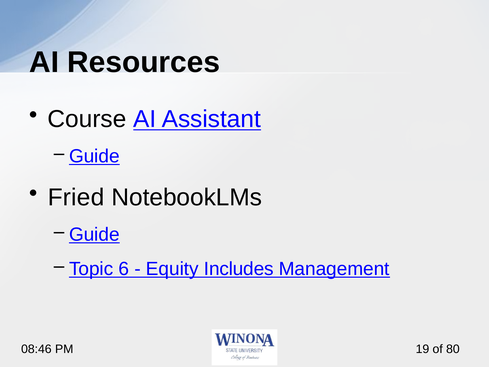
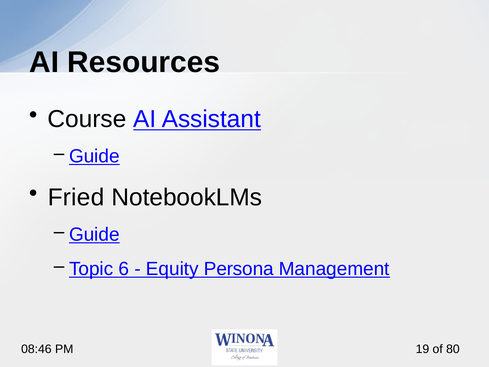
Includes: Includes -> Persona
